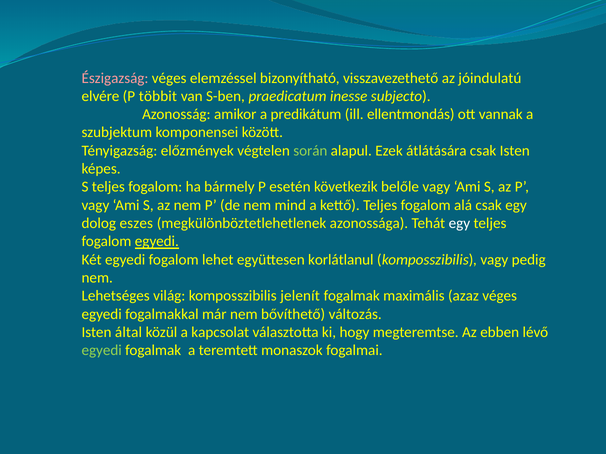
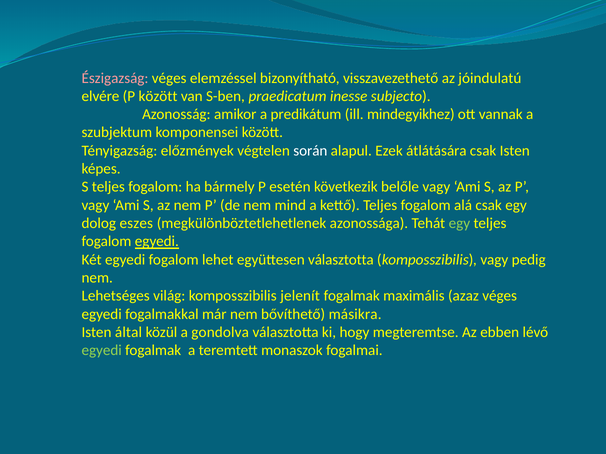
P többit: többit -> között
ellentmondás: ellentmondás -> mindegyikhez
során colour: light green -> white
egy at (459, 224) colour: white -> light green
együttesen korlátlanul: korlátlanul -> választotta
változás: változás -> másikra
kapcsolat: kapcsolat -> gondolva
